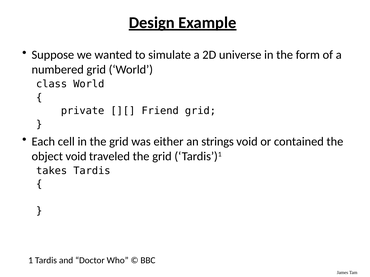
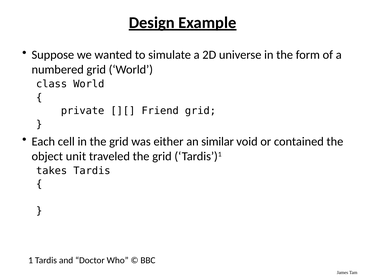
strings: strings -> similar
object void: void -> unit
